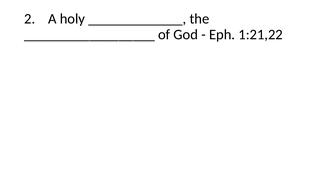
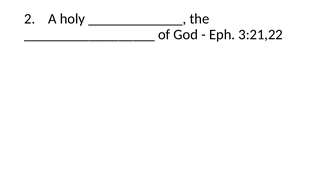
1:21,22: 1:21,22 -> 3:21,22
